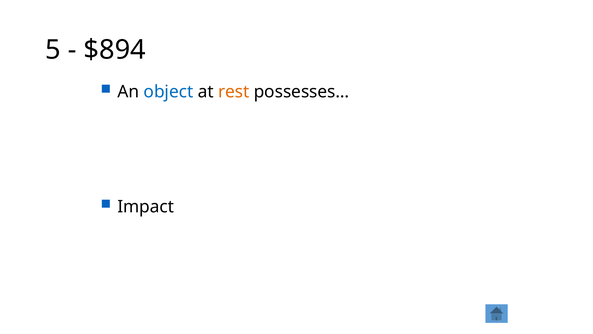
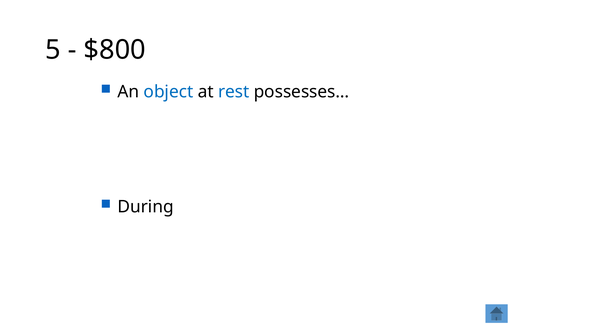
$894: $894 -> $800
rest colour: orange -> blue
Impact: Impact -> During
